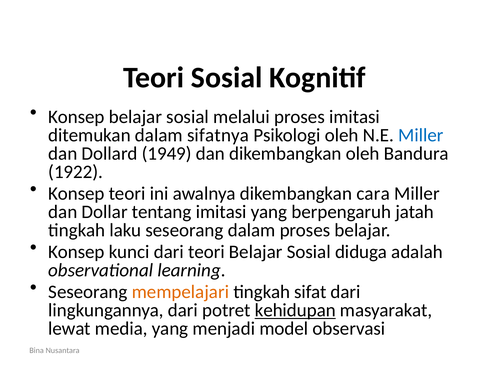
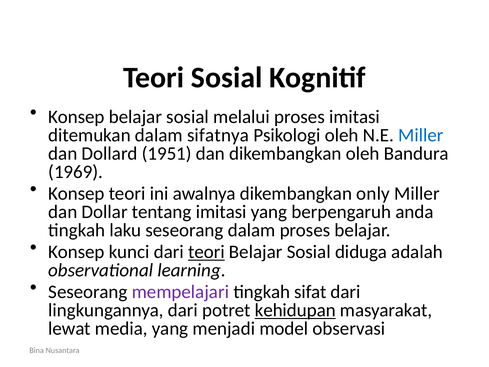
1949: 1949 -> 1951
1922: 1922 -> 1969
cara: cara -> only
jatah: jatah -> anda
teori at (206, 252) underline: none -> present
mempelajari colour: orange -> purple
